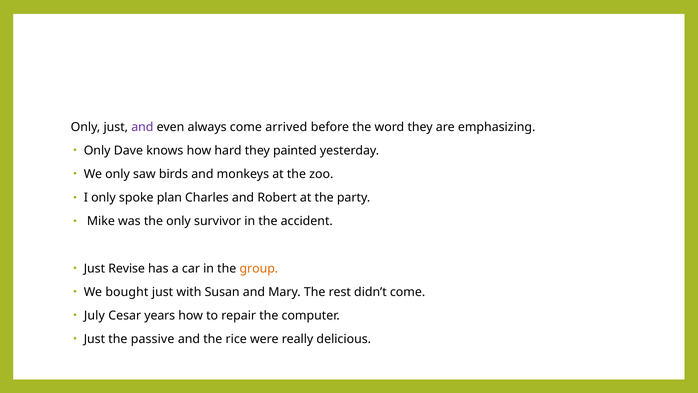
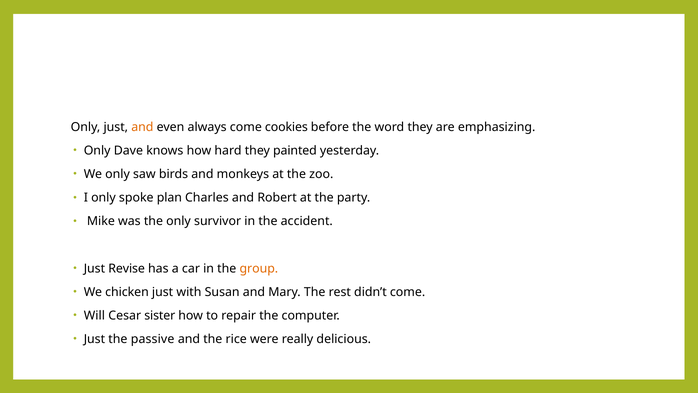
and at (142, 127) colour: purple -> orange
arrived: arrived -> cookies
bought: bought -> chicken
July: July -> Will
years: years -> sister
